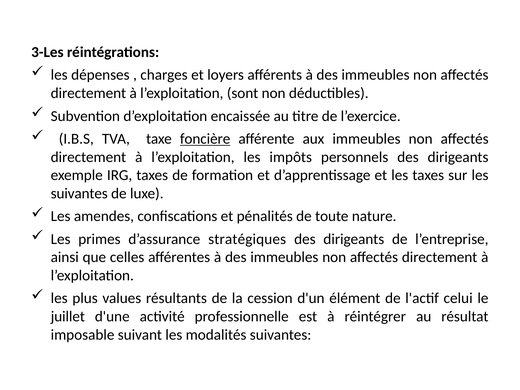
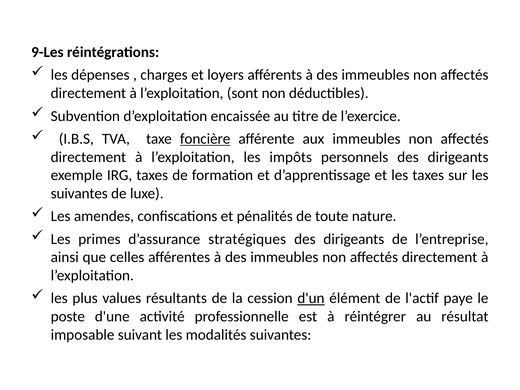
3-Les: 3-Les -> 9-Les
d'un underline: none -> present
celui: celui -> paye
juillet: juillet -> poste
